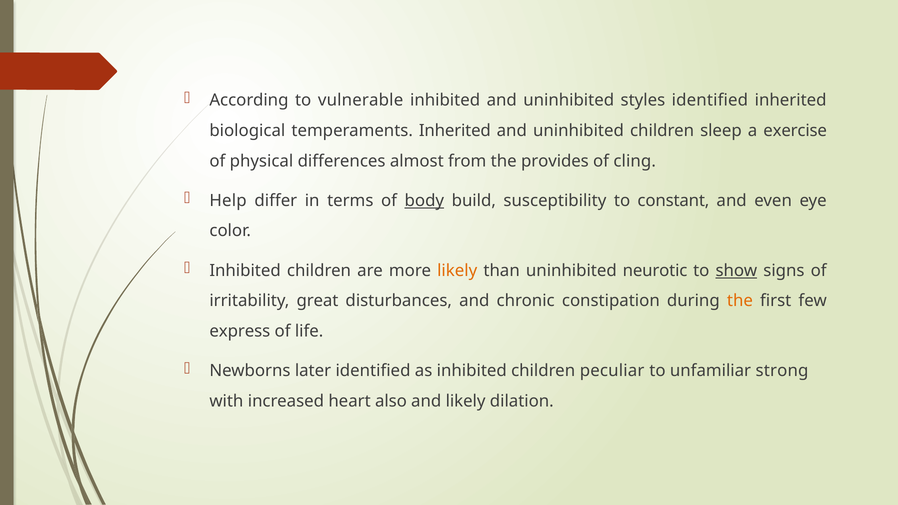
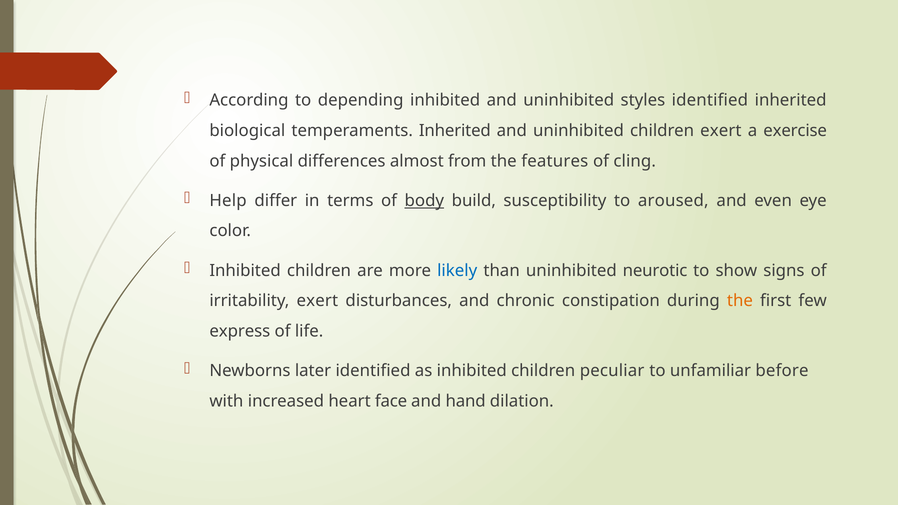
vulnerable: vulnerable -> depending
children sleep: sleep -> exert
provides: provides -> features
constant: constant -> aroused
likely at (457, 271) colour: orange -> blue
show underline: present -> none
irritability great: great -> exert
strong: strong -> before
also: also -> face
and likely: likely -> hand
